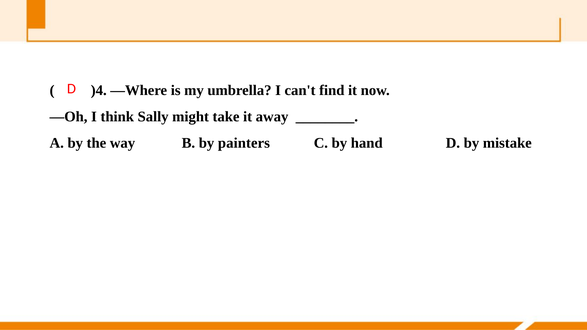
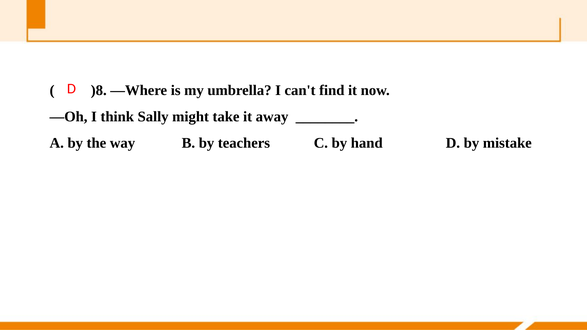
)4: )4 -> )8
painters: painters -> teachers
